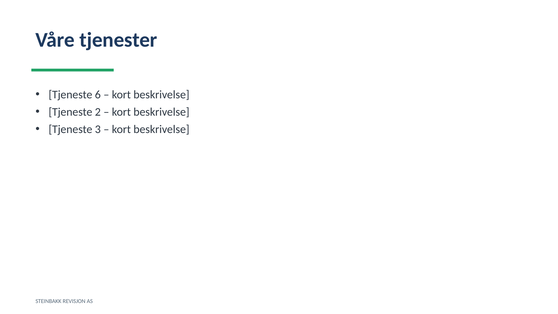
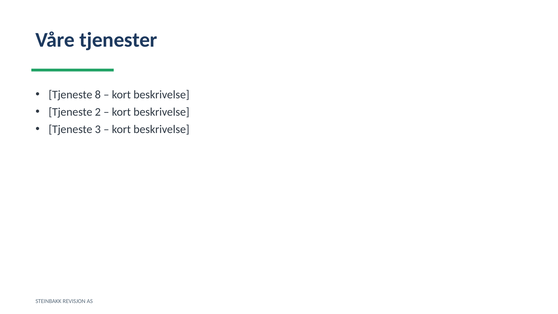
6: 6 -> 8
